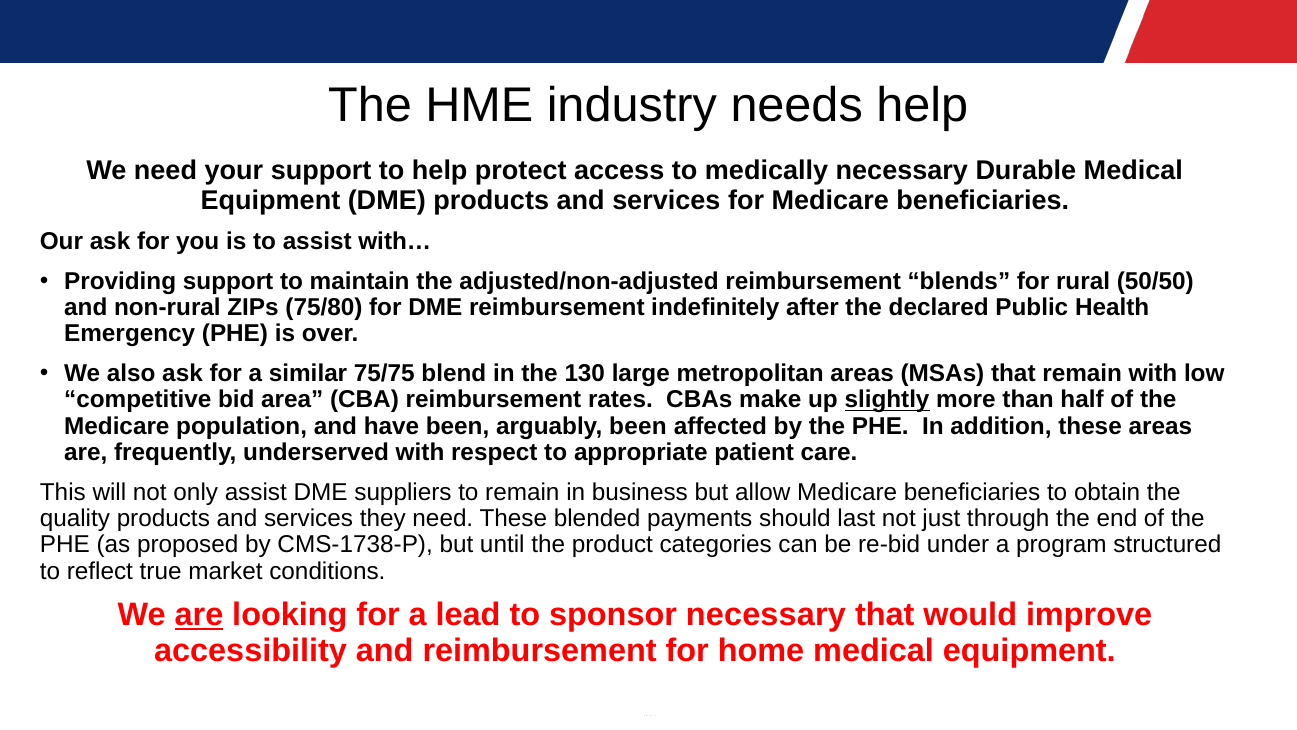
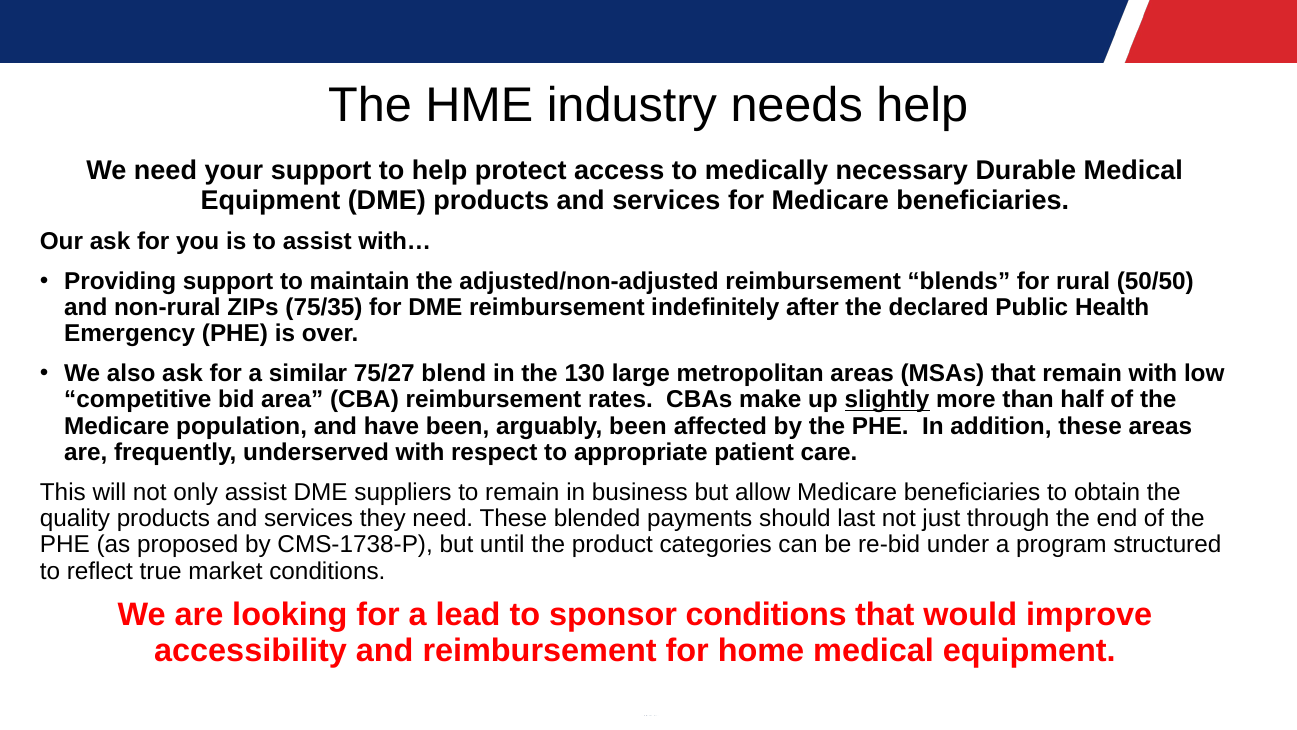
75/80: 75/80 -> 75/35
75/75: 75/75 -> 75/27
are at (199, 615) underline: present -> none
sponsor necessary: necessary -> conditions
